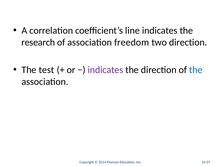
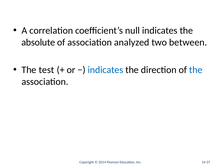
line: line -> null
research: research -> absolute
freedom: freedom -> analyzed
two direction: direction -> between
indicates at (105, 70) colour: purple -> blue
